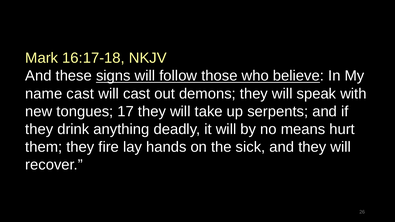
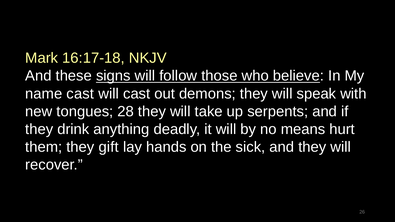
17: 17 -> 28
fire: fire -> gift
